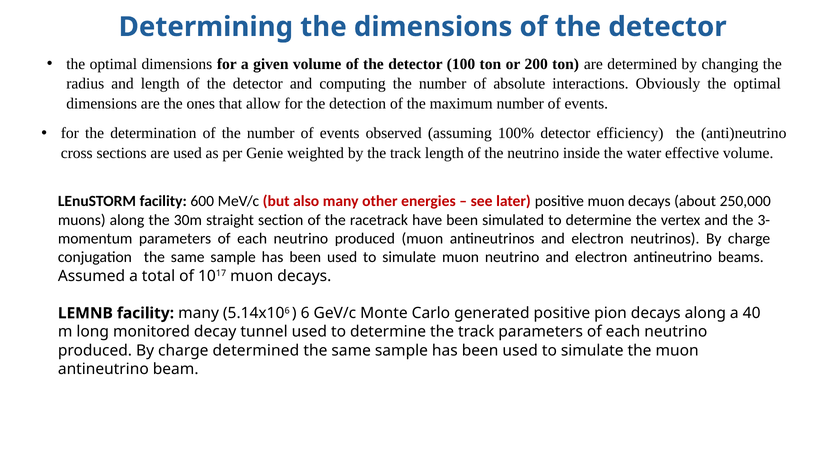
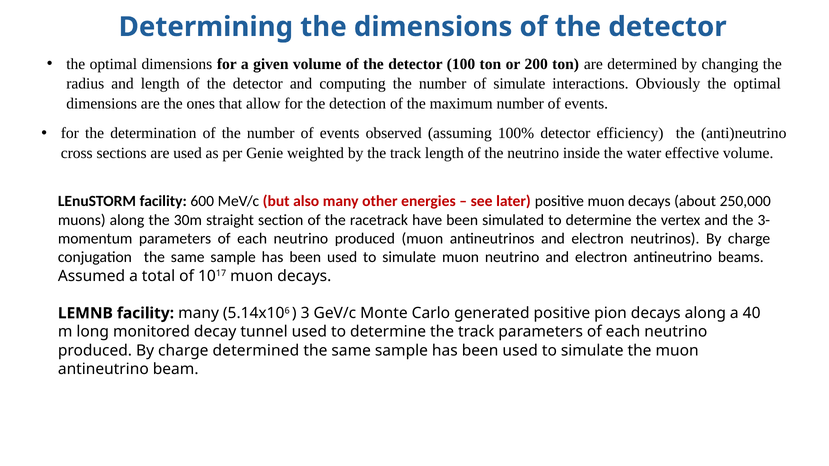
of absolute: absolute -> simulate
6: 6 -> 3
